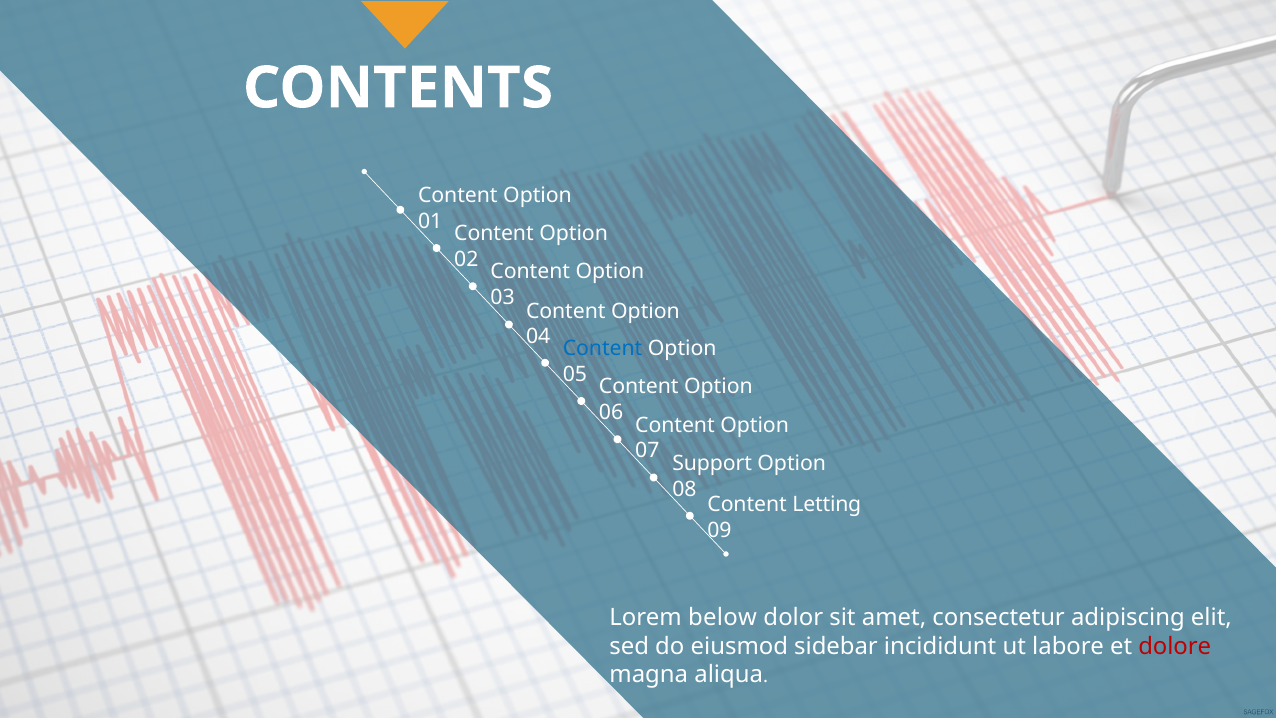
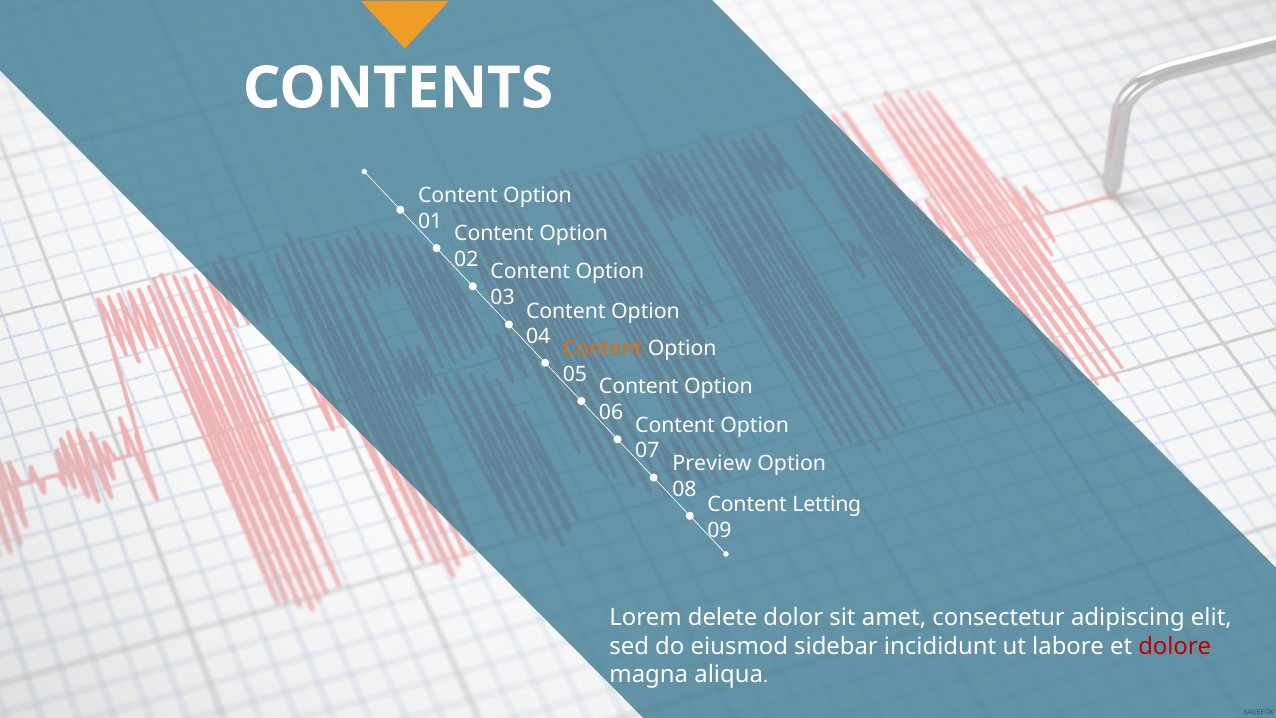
Content at (603, 349) colour: blue -> orange
Support: Support -> Preview
below: below -> delete
